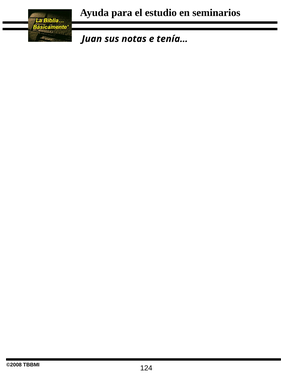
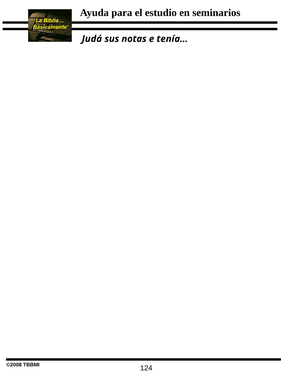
Juan: Juan -> Judá
